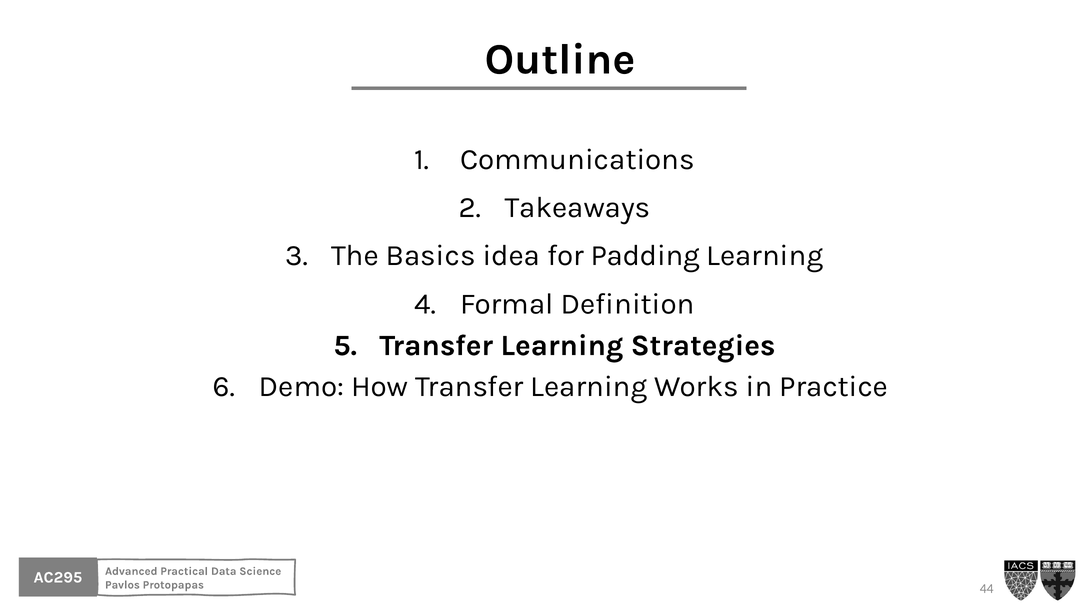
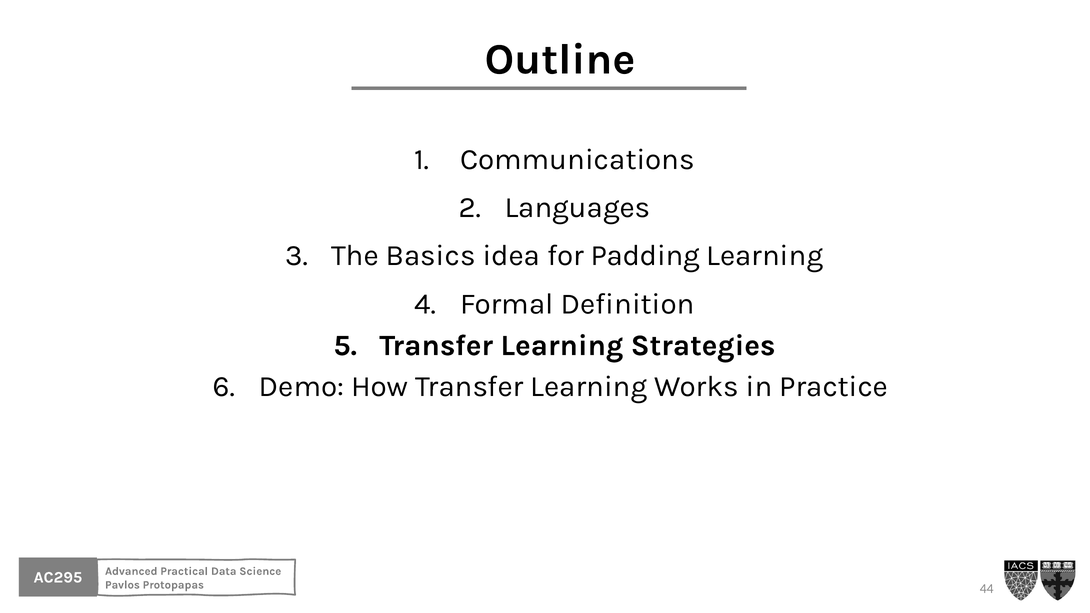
Takeaways: Takeaways -> Languages
